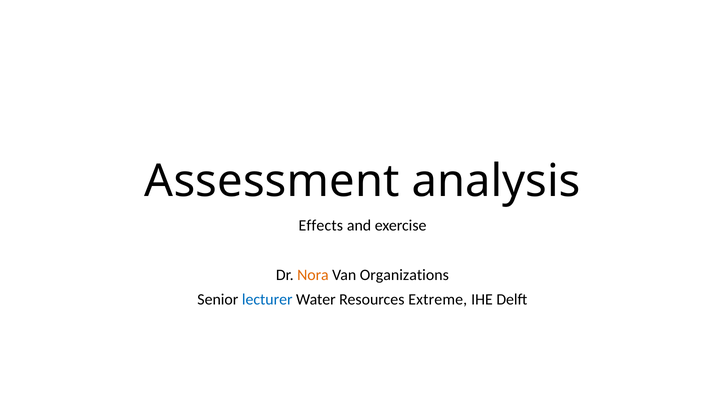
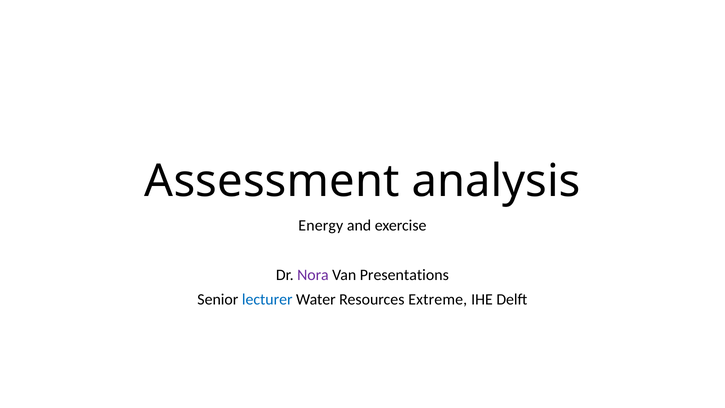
Effects: Effects -> Energy
Nora colour: orange -> purple
Organizations: Organizations -> Presentations
